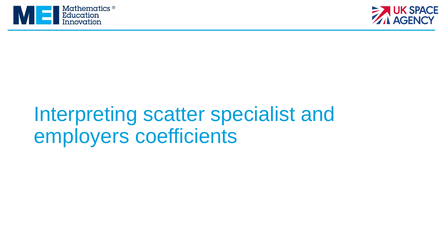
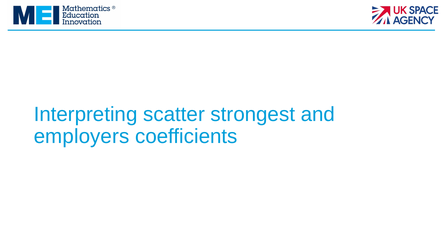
specialist: specialist -> strongest
